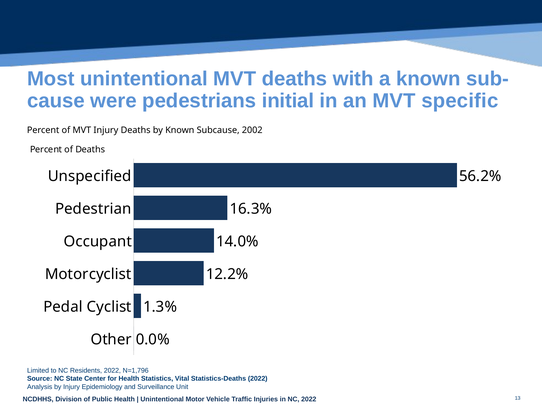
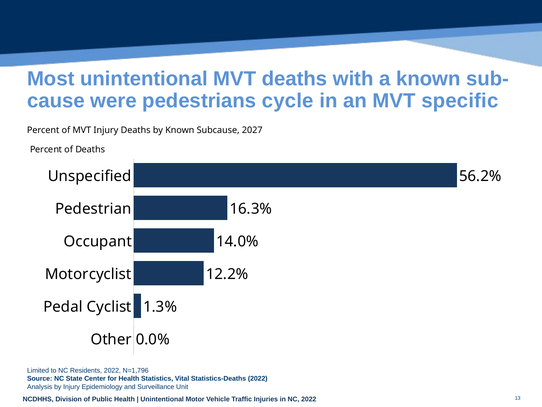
initial: initial -> cycle
2002: 2002 -> 2027
